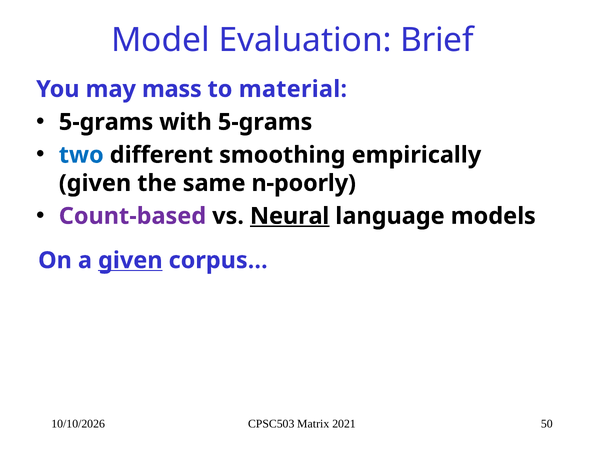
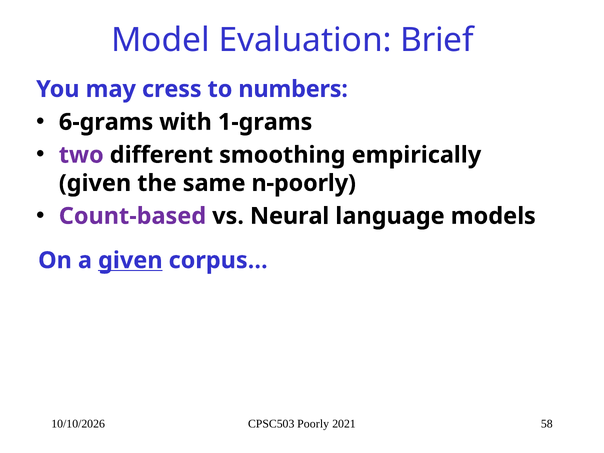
mass: mass -> cress
material: material -> numbers
5-grams at (106, 122): 5-grams -> 6-grams
with 5-grams: 5-grams -> 1-grams
two colour: blue -> purple
Neural underline: present -> none
Matrix: Matrix -> Poorly
50: 50 -> 58
